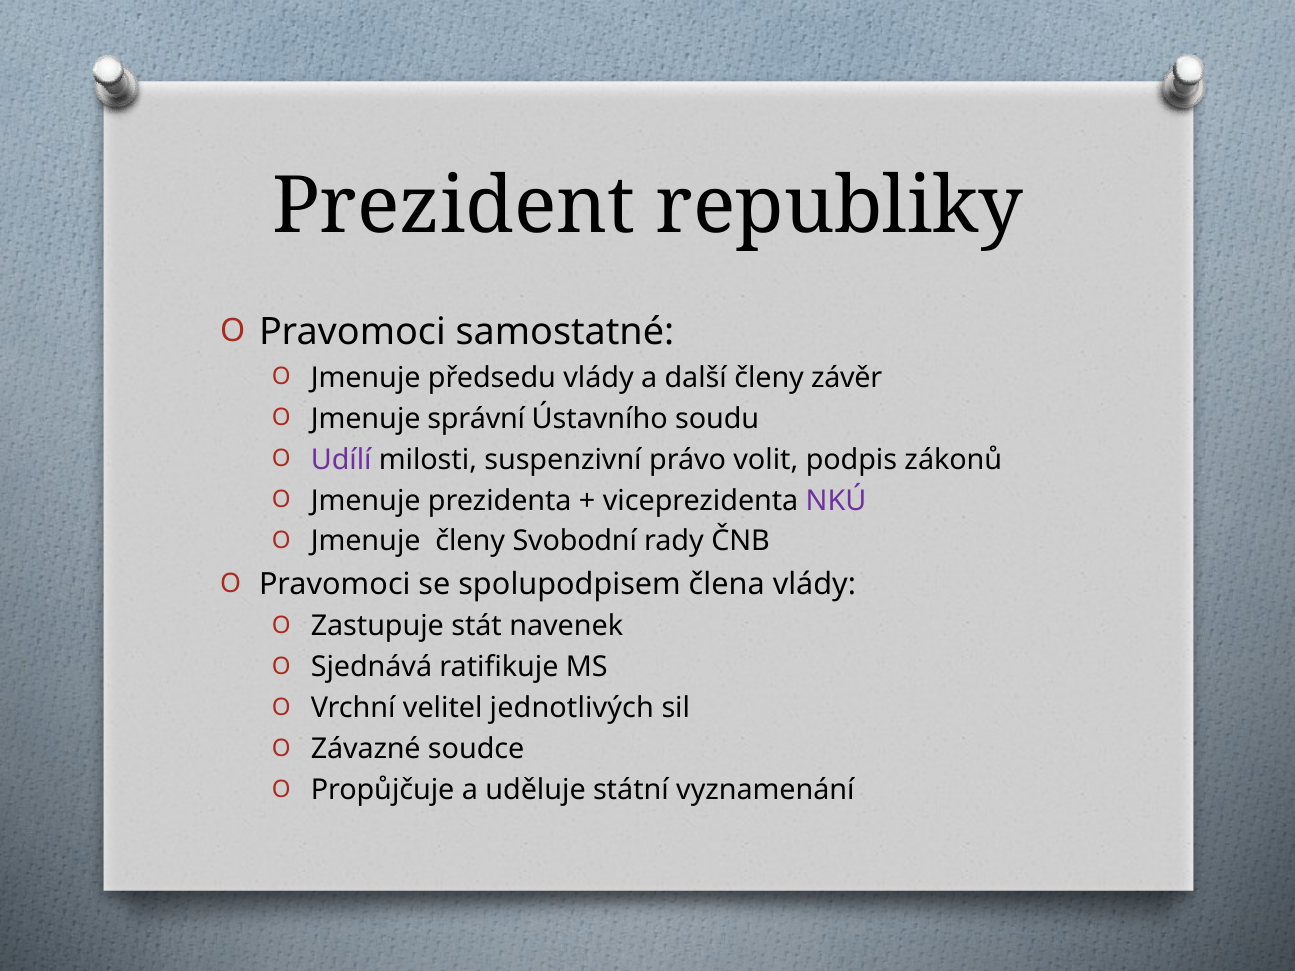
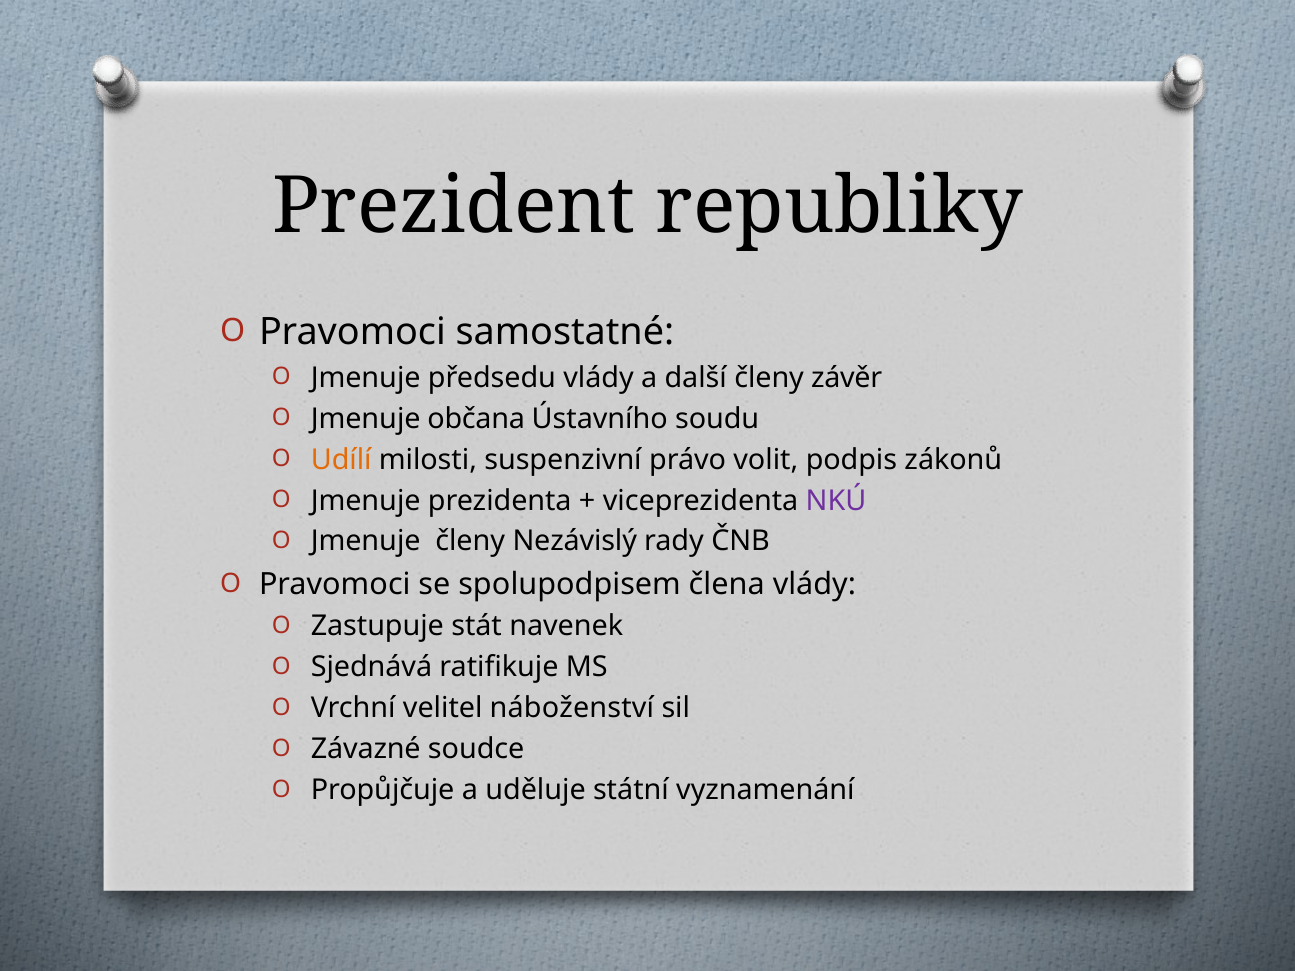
správní: správní -> občana
Udílí colour: purple -> orange
Svobodní: Svobodní -> Nezávislý
jednotlivých: jednotlivých -> náboženství
